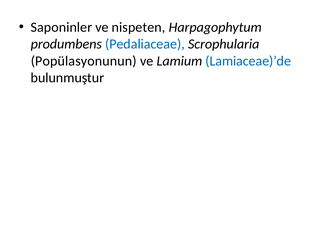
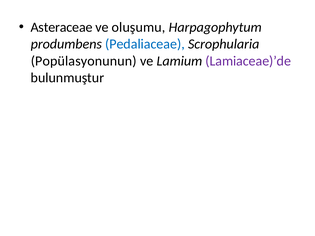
Saponinler: Saponinler -> Asteraceae
nispeten: nispeten -> oluşumu
Lamiaceae)’de colour: blue -> purple
